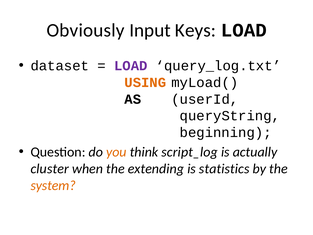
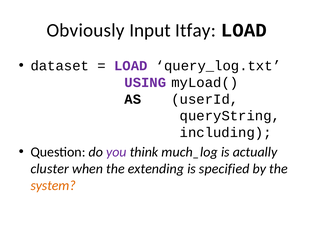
Keys: Keys -> Itfay
USING colour: orange -> purple
beginning: beginning -> including
you colour: orange -> purple
script_log: script_log -> much_log
statistics: statistics -> specified
